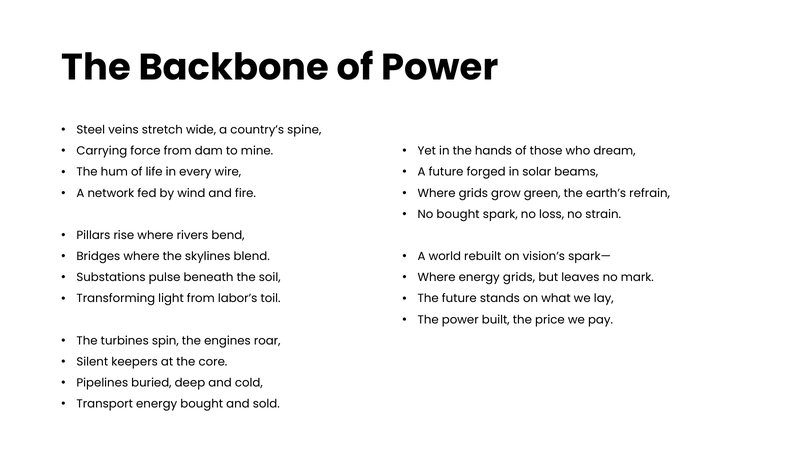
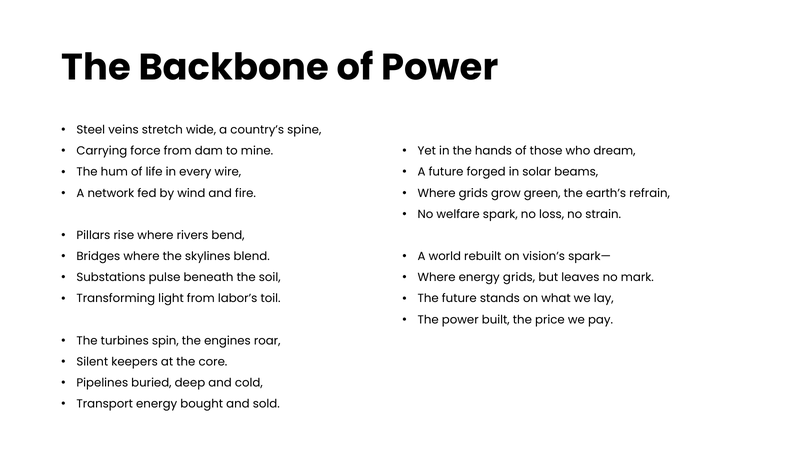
No bought: bought -> welfare
